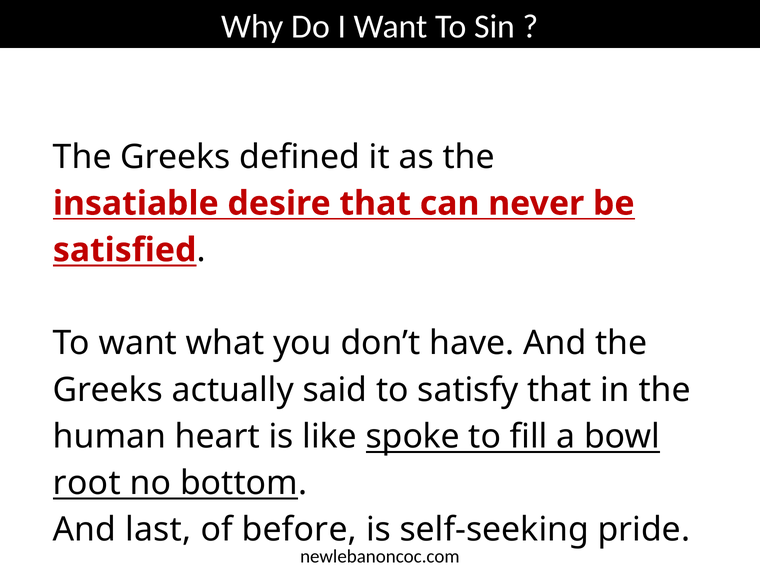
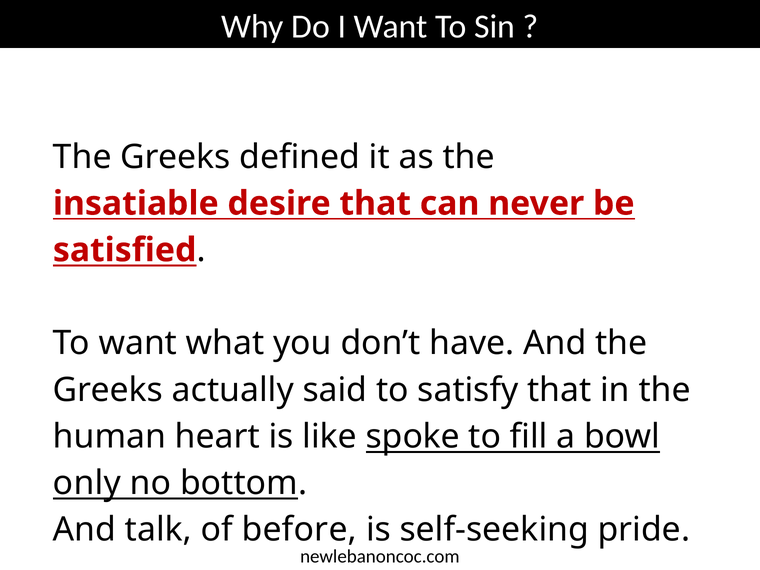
root: root -> only
last: last -> talk
